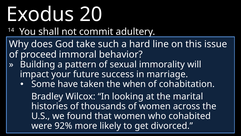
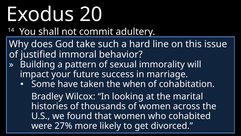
proceed: proceed -> justified
92%: 92% -> 27%
